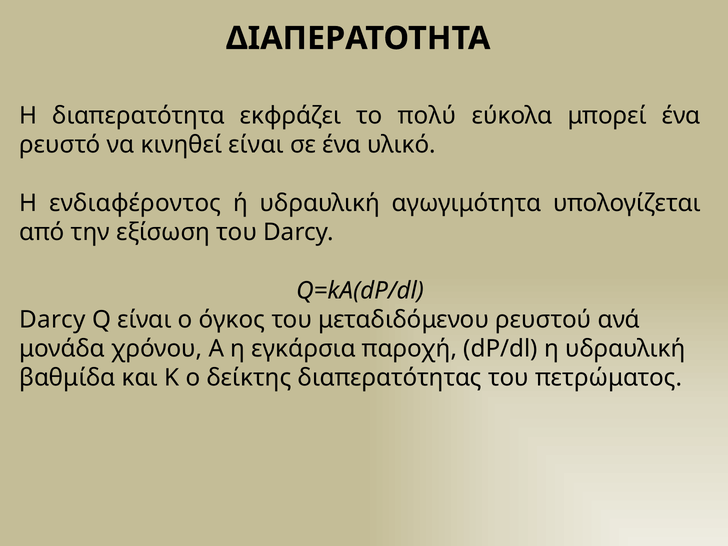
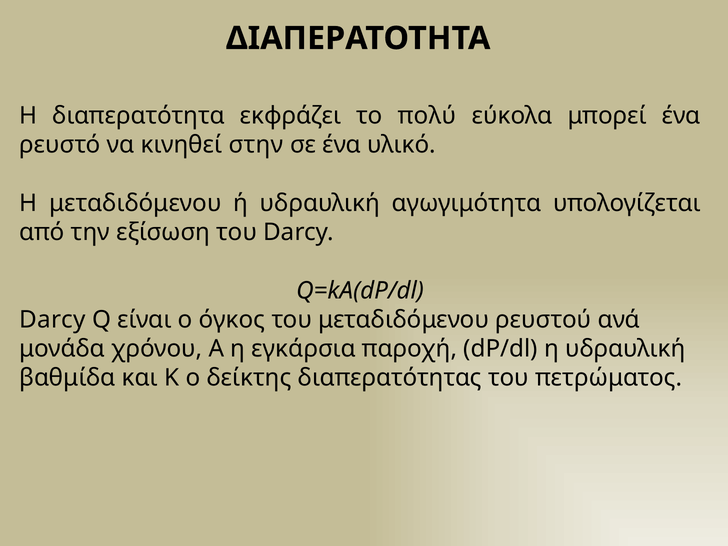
κινηθεί είναι: είναι -> στην
Η ενδιαφέροντος: ενδιαφέροντος -> μεταδιδόμενου
